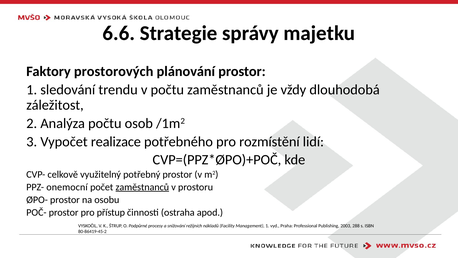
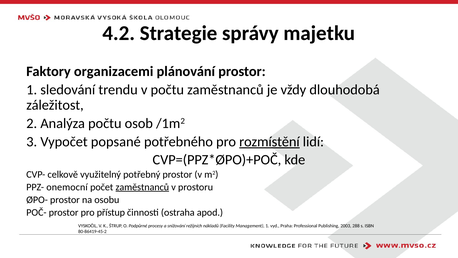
6.6: 6.6 -> 4.2
prostorových: prostorových -> organizacemi
realizace: realizace -> popsané
rozmístění underline: none -> present
